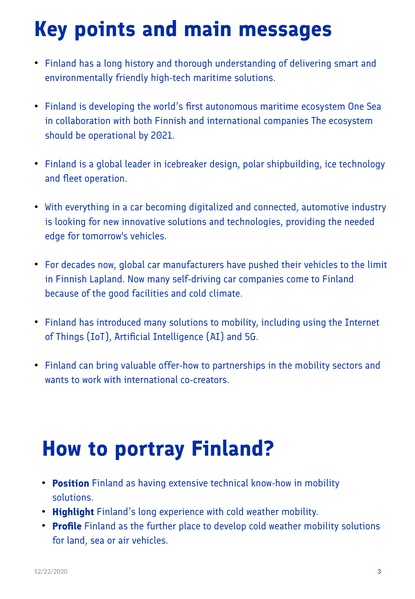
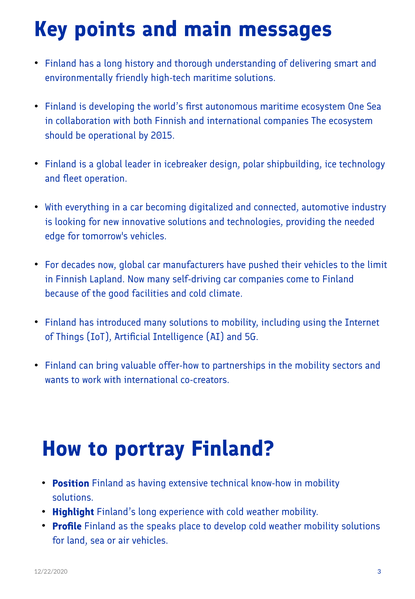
2021: 2021 -> 2015
further: further -> speaks
